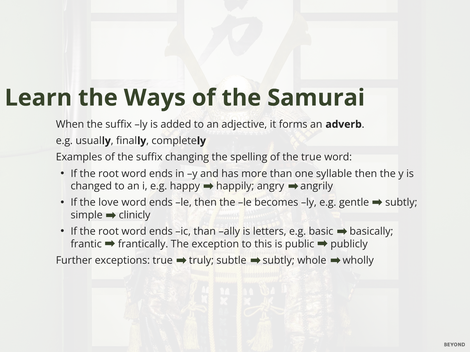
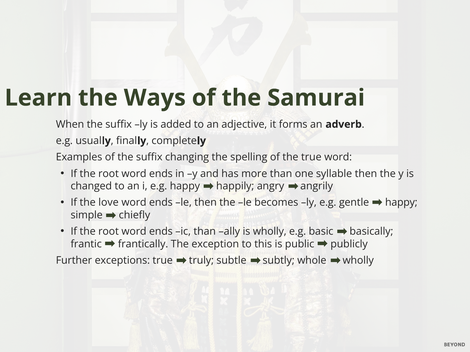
gentle subtly: subtly -> happy
clinicly: clinicly -> chiefly
is letters: letters -> wholly
